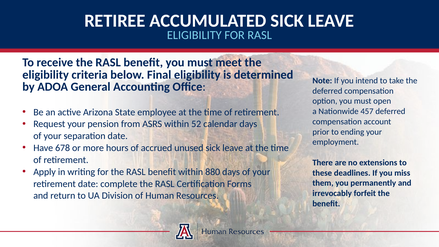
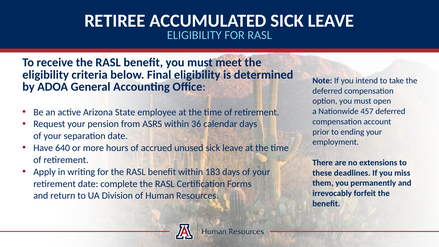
52: 52 -> 36
678: 678 -> 640
880: 880 -> 183
